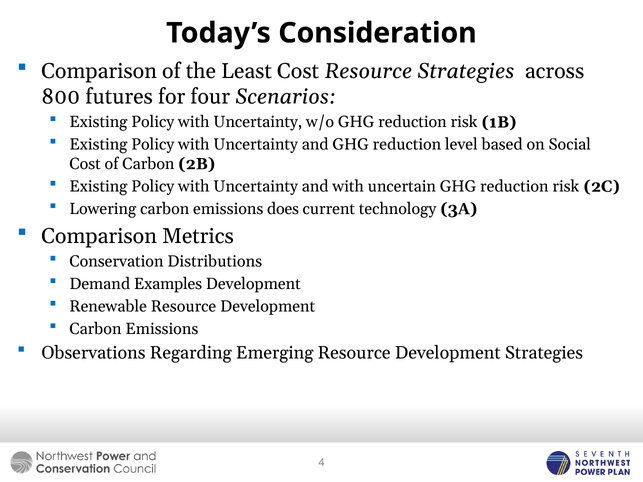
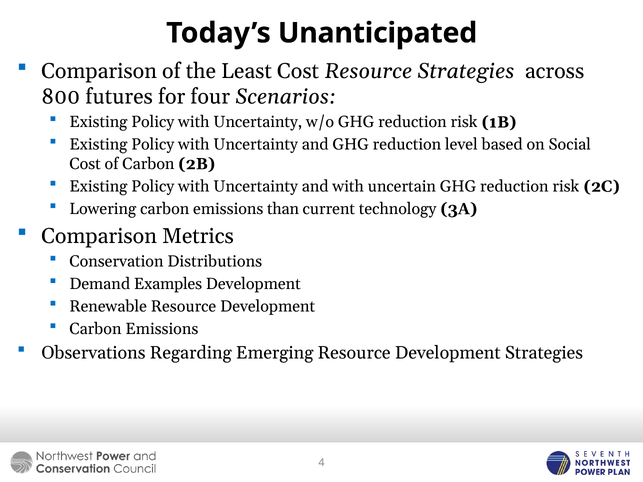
Consideration: Consideration -> Unanticipated
does: does -> than
